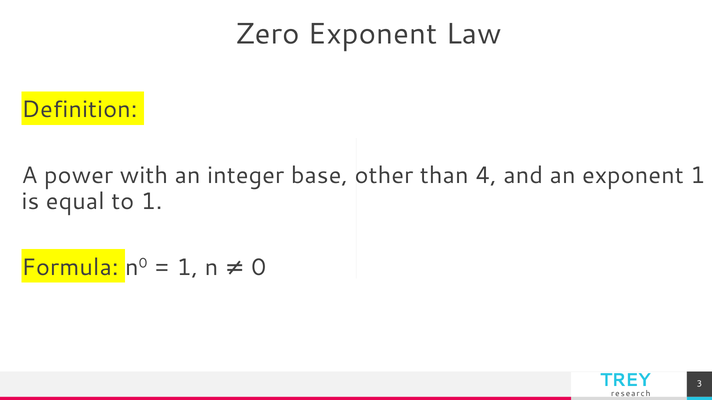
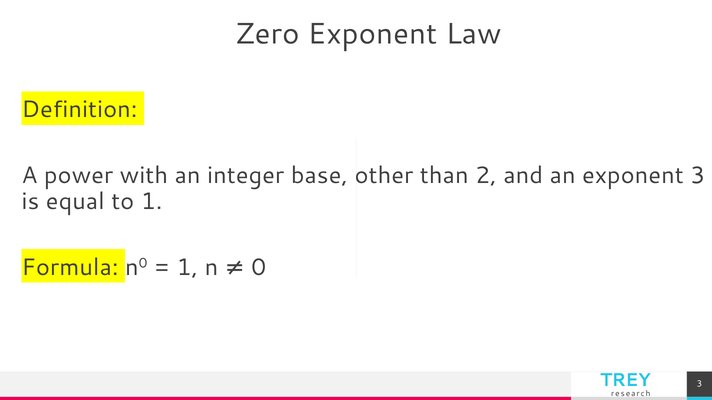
4: 4 -> 2
exponent 1: 1 -> 3
